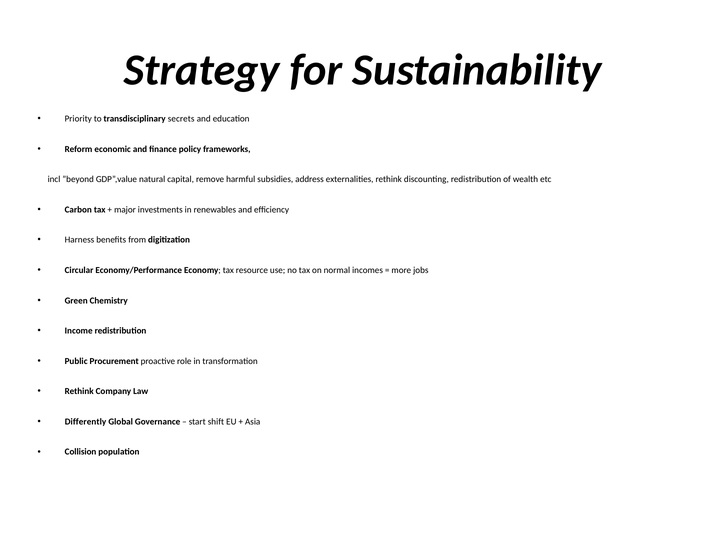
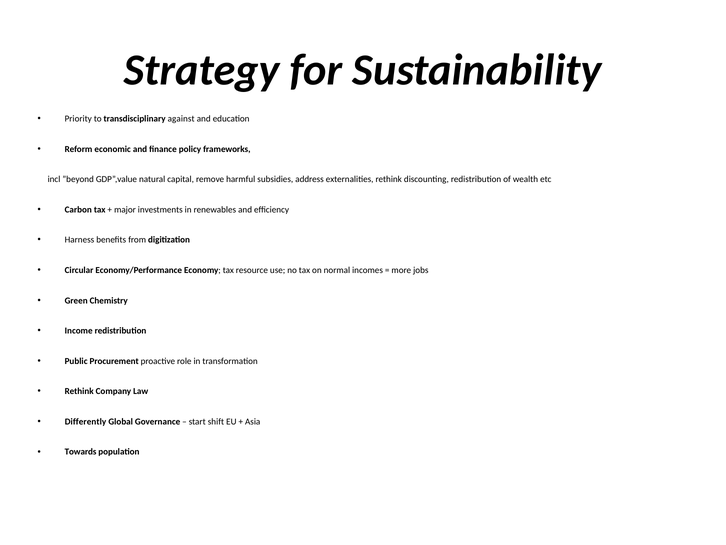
secrets: secrets -> against
Collision: Collision -> Towards
